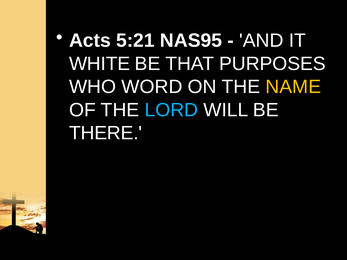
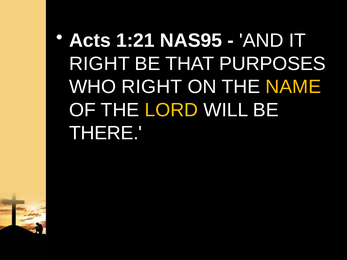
5:21: 5:21 -> 1:21
WHITE at (100, 64): WHITE -> RIGHT
WHO WORD: WORD -> RIGHT
LORD colour: light blue -> yellow
